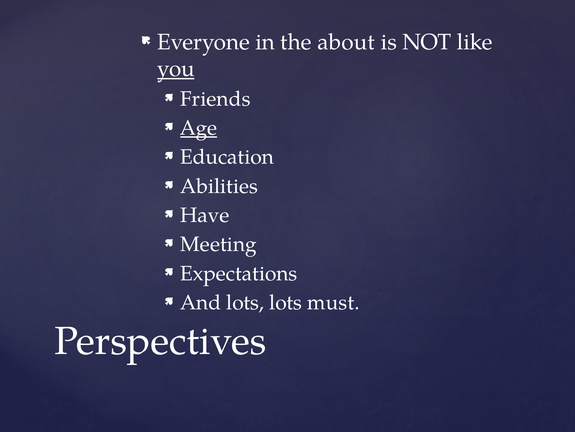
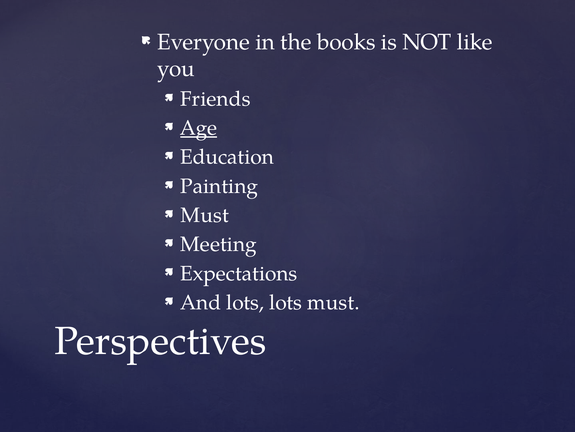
about: about -> books
you underline: present -> none
Abilities: Abilities -> Painting
Have at (205, 215): Have -> Must
